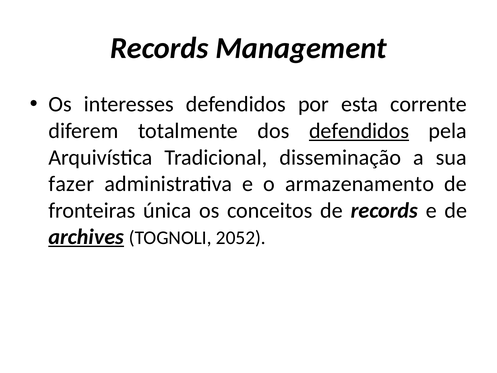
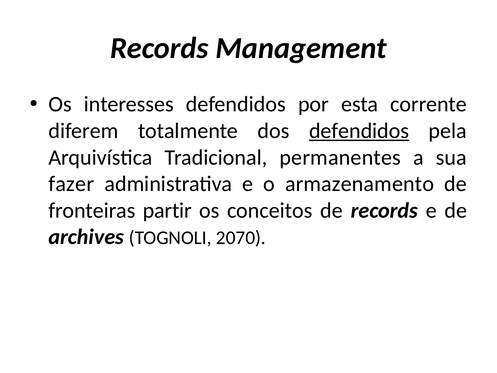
disseminação: disseminação -> permanentes
única: única -> partir
archives underline: present -> none
2052: 2052 -> 2070
